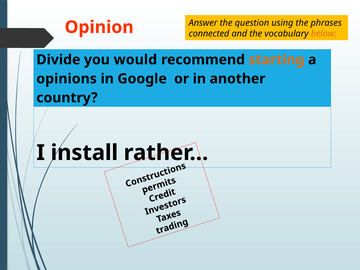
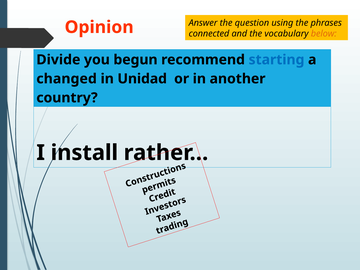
would: would -> begun
starting colour: orange -> blue
opinions: opinions -> changed
Google: Google -> Unidad
